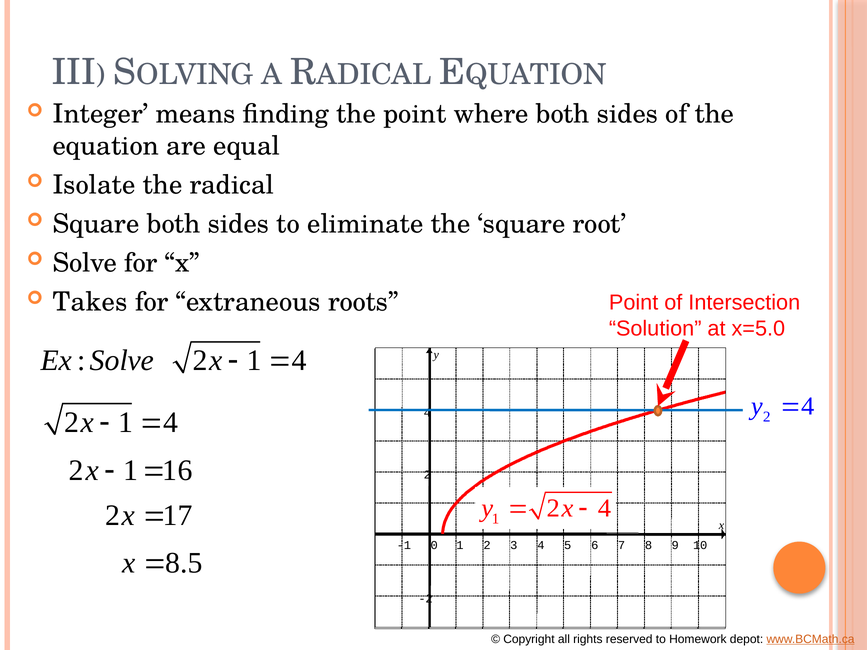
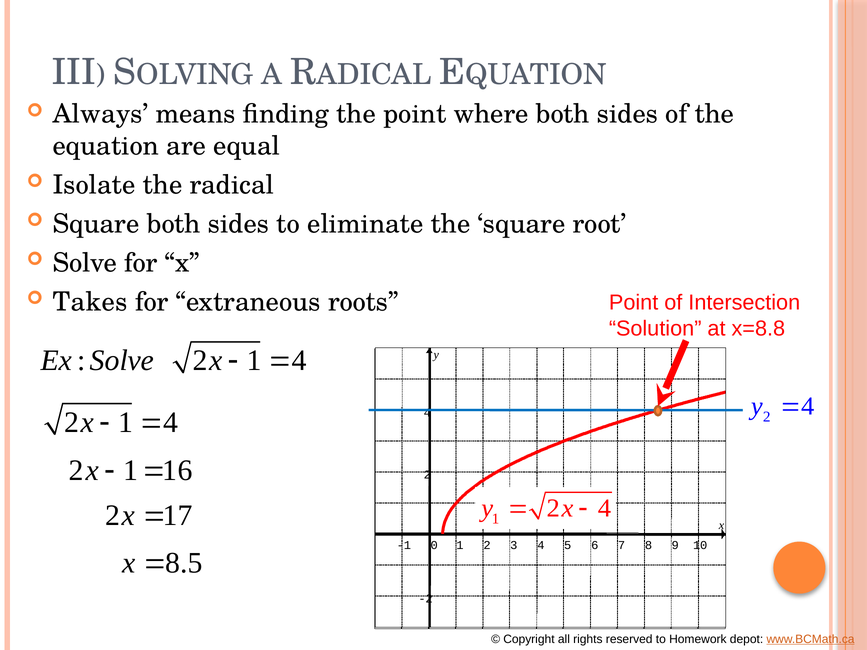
Integer: Integer -> Always
x=5.0: x=5.0 -> x=8.8
